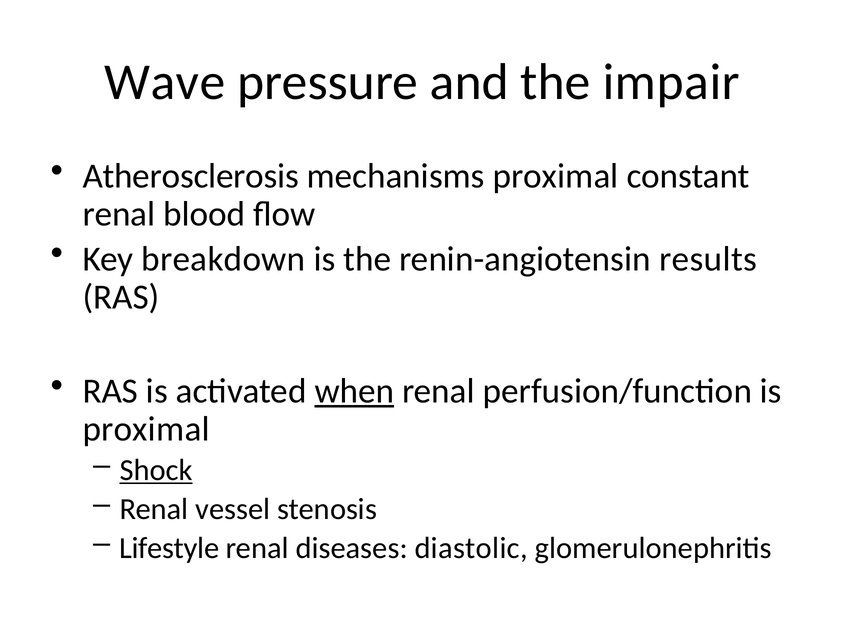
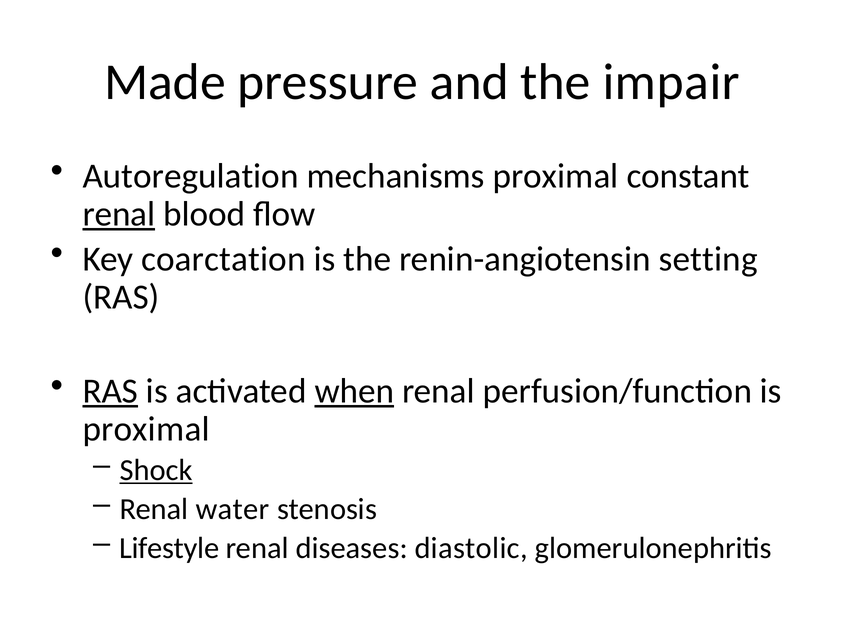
Wave: Wave -> Made
Atherosclerosis: Atherosclerosis -> Autoregulation
renal at (119, 214) underline: none -> present
breakdown: breakdown -> coarctation
results: results -> setting
RAS at (110, 391) underline: none -> present
vessel: vessel -> water
